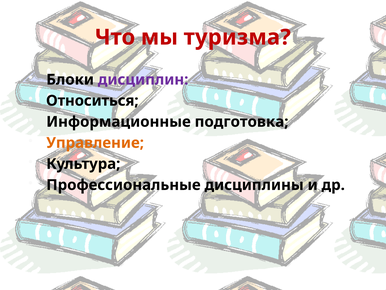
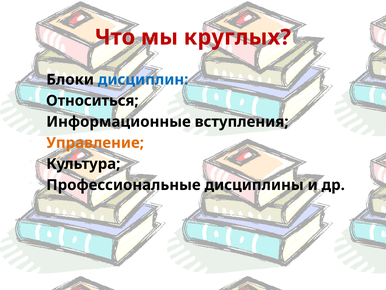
туризма: туризма -> круглых
дисциплин colour: purple -> blue
подготовка: подготовка -> вступления
